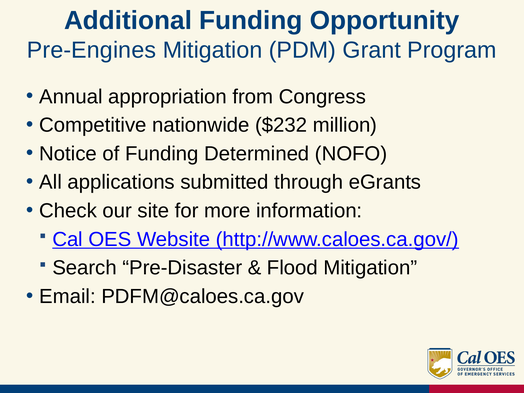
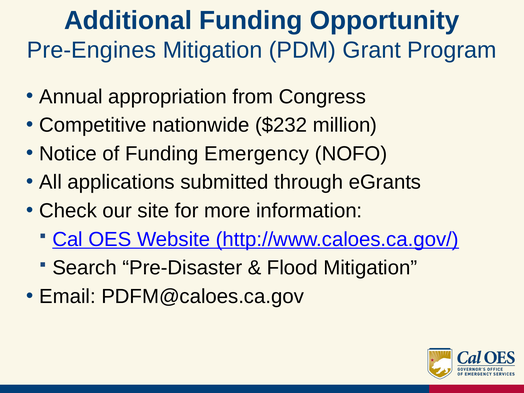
Determined: Determined -> Emergency
